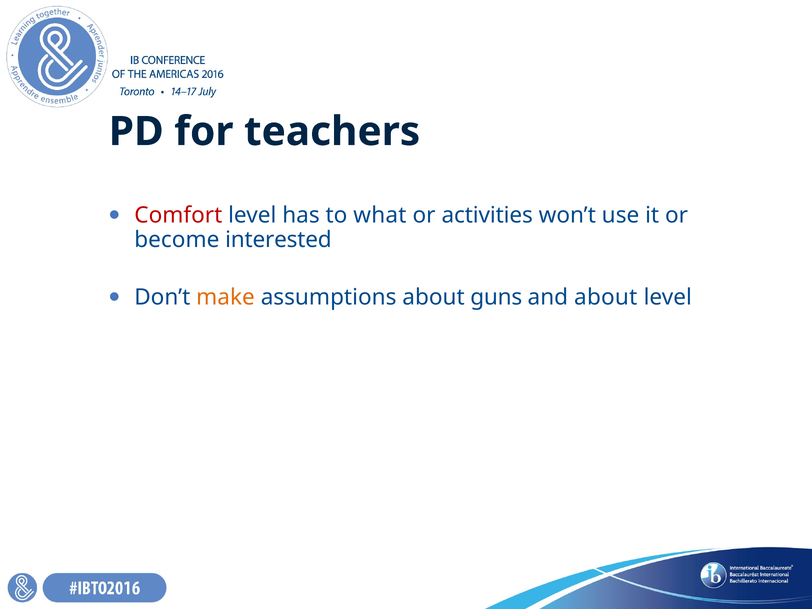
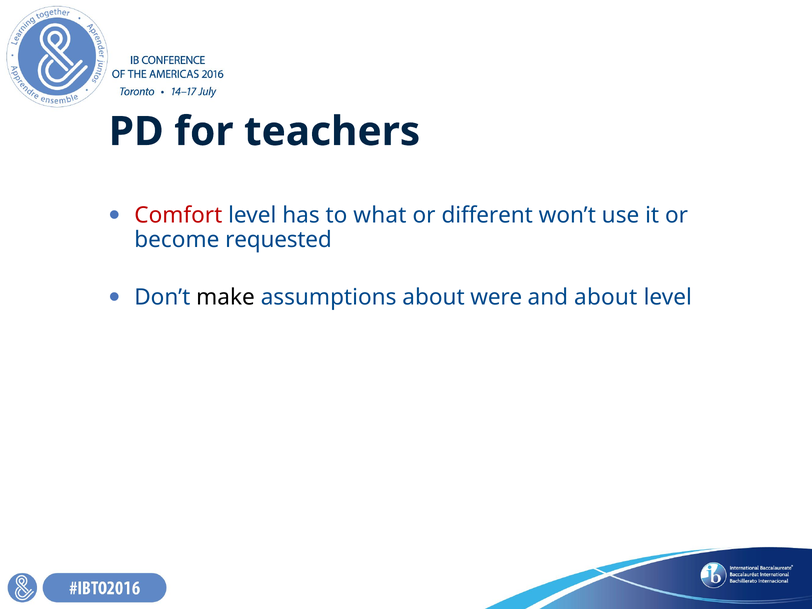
activities: activities -> different
interested: interested -> requested
make colour: orange -> black
guns: guns -> were
